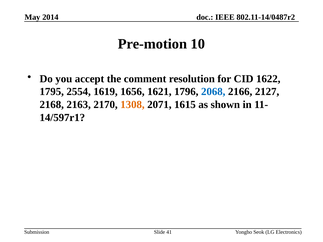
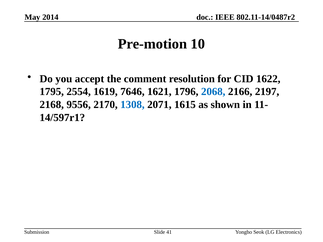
1656: 1656 -> 7646
2127: 2127 -> 2197
2163: 2163 -> 9556
1308 colour: orange -> blue
